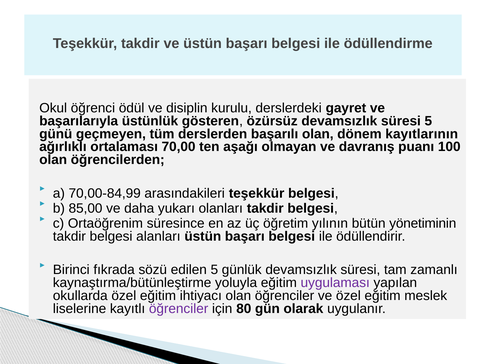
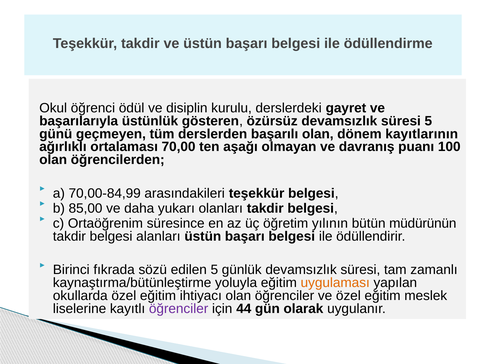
yönetiminin: yönetiminin -> müdürünün
uygulaması colour: purple -> orange
80: 80 -> 44
